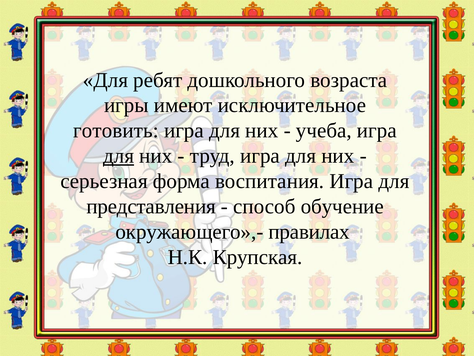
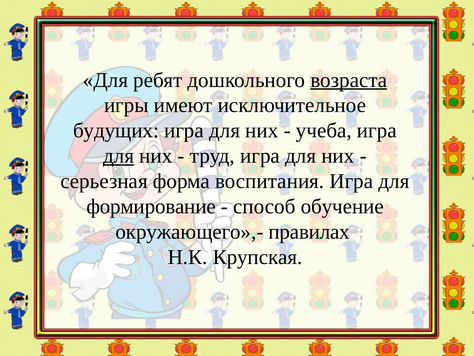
возраста underline: none -> present
готовить: готовить -> будущих
представления: представления -> формирование
